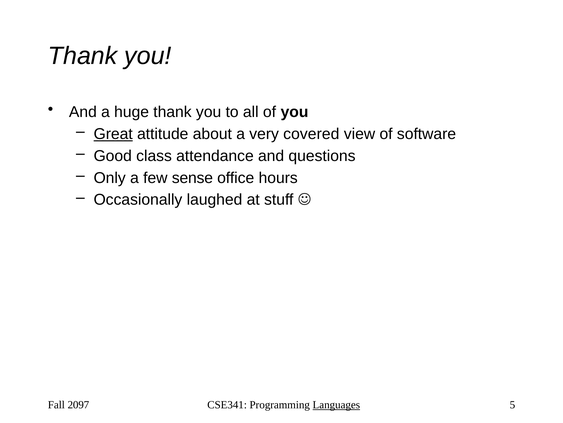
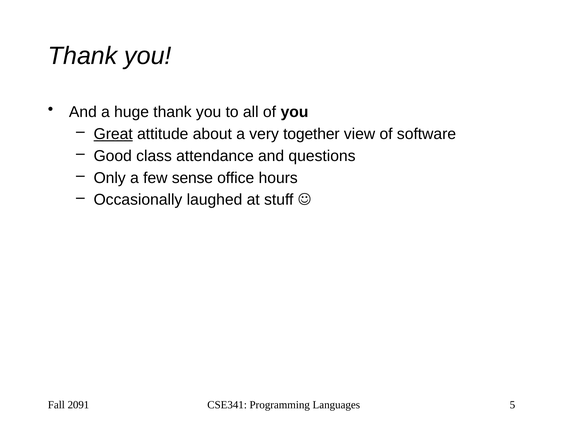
covered: covered -> together
2097: 2097 -> 2091
Languages underline: present -> none
